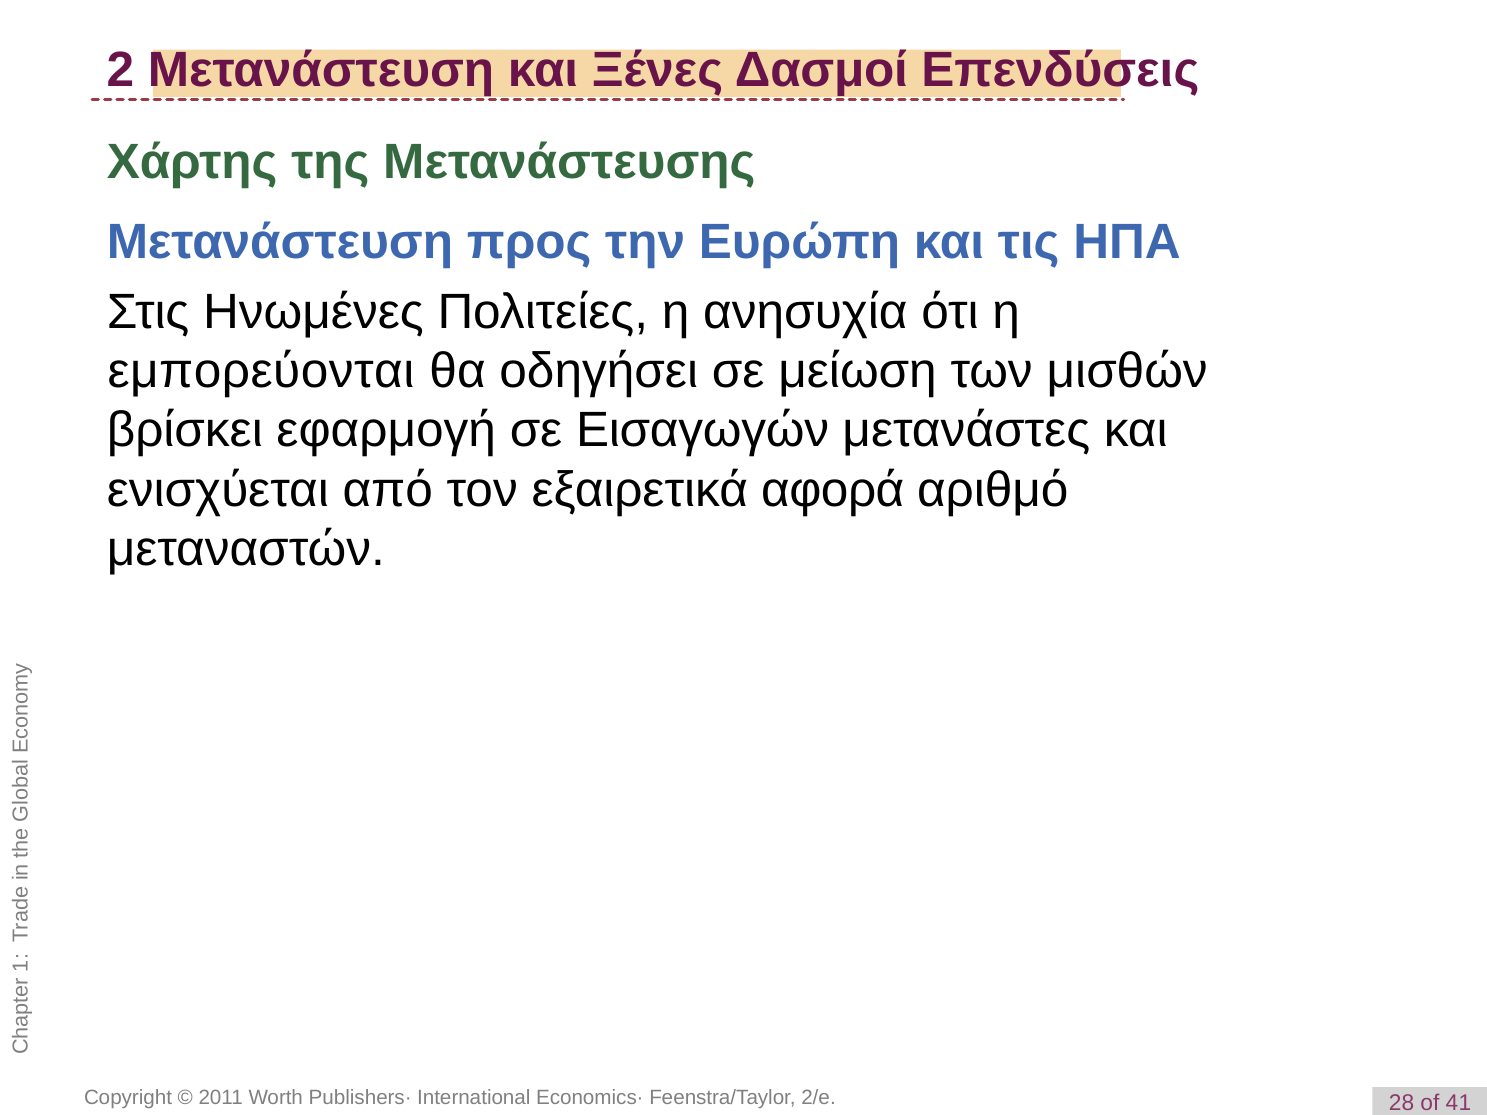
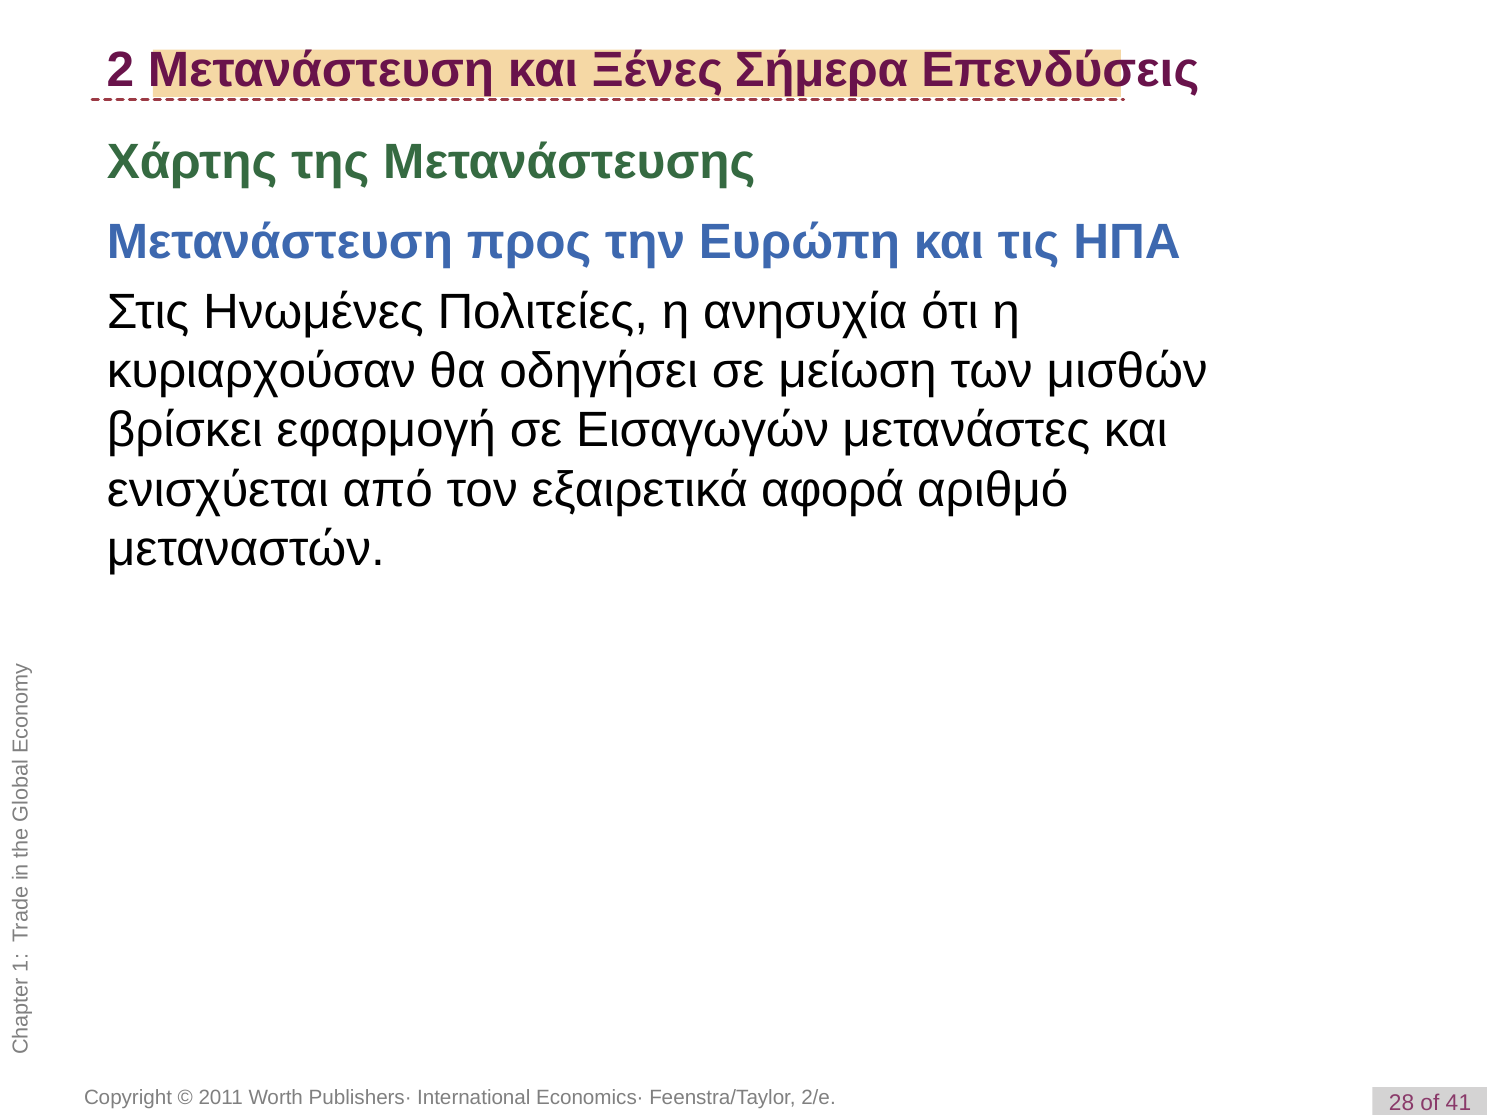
Δασμοί: Δασμοί -> Σήμερα
εμπορεύονται: εμπορεύονται -> κυριαρχούσαν
